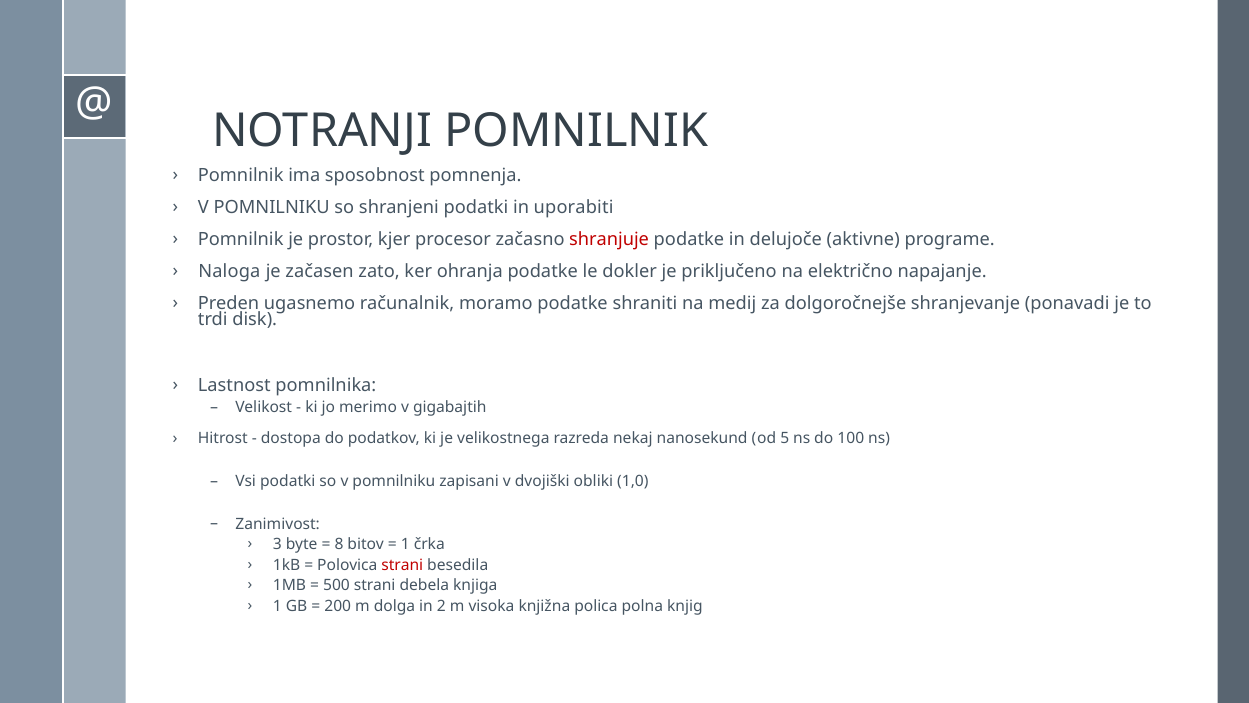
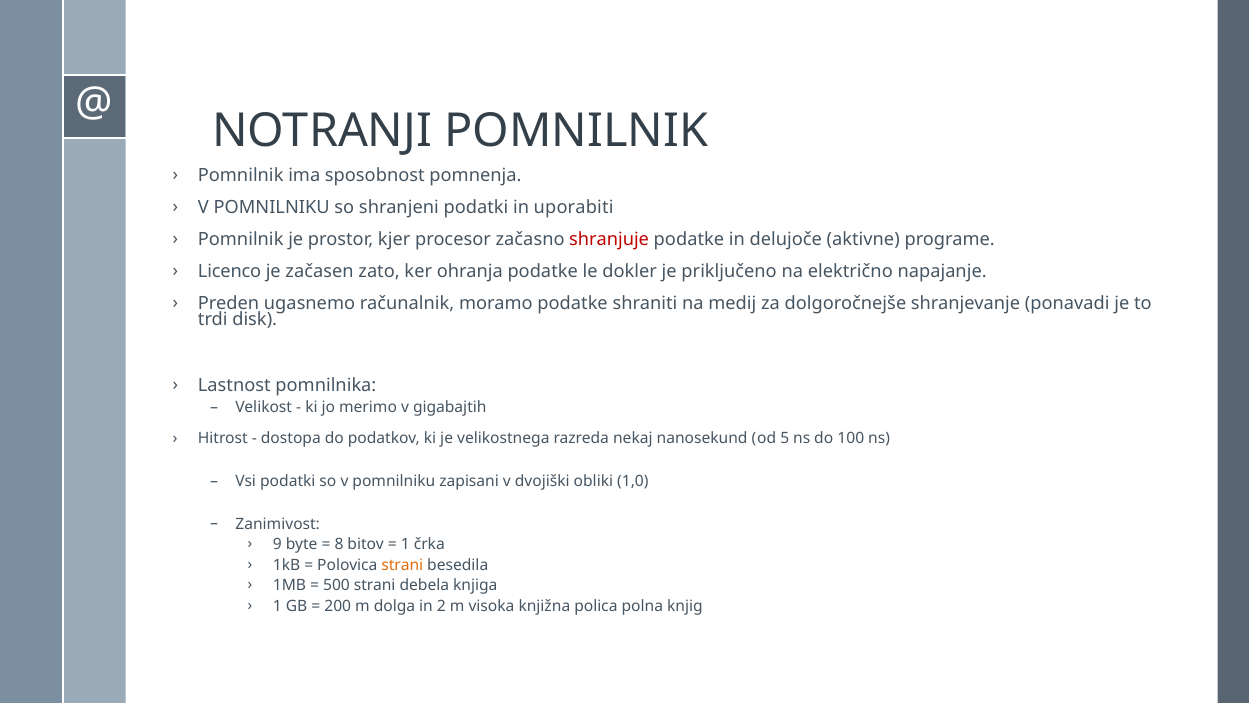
Naloga: Naloga -> Licenco
3: 3 -> 9
strani at (402, 565) colour: red -> orange
